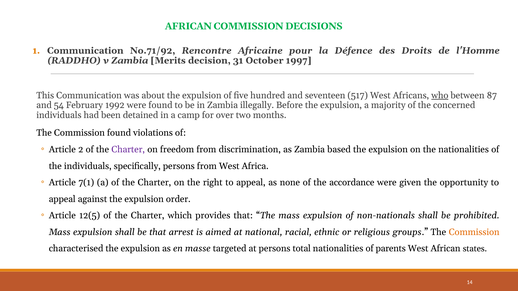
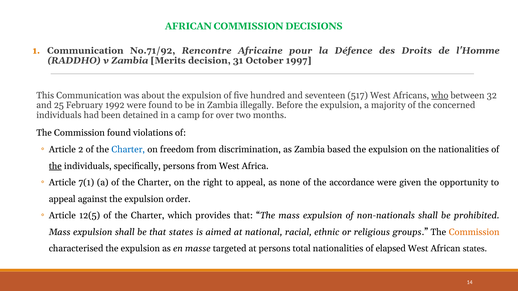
87: 87 -> 32
54: 54 -> 25
Charter at (128, 150) colour: purple -> blue
the at (55, 166) underline: none -> present
that arrest: arrest -> states
parents: parents -> elapsed
